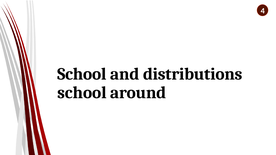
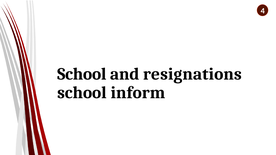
distributions: distributions -> resignations
around: around -> inform
